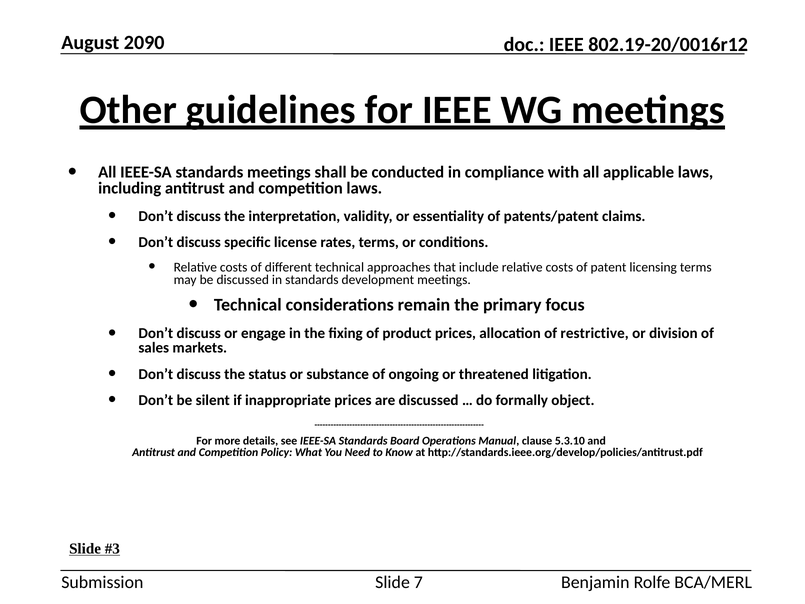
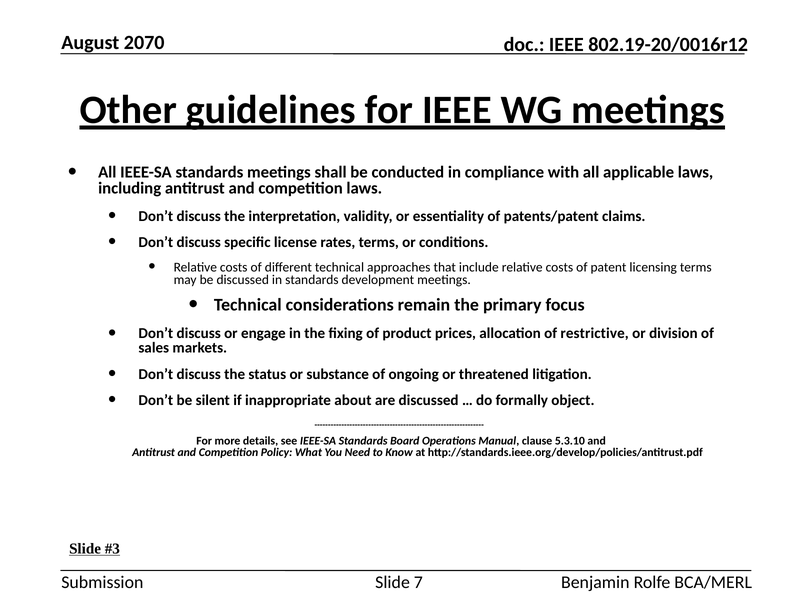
2090: 2090 -> 2070
inappropriate prices: prices -> about
